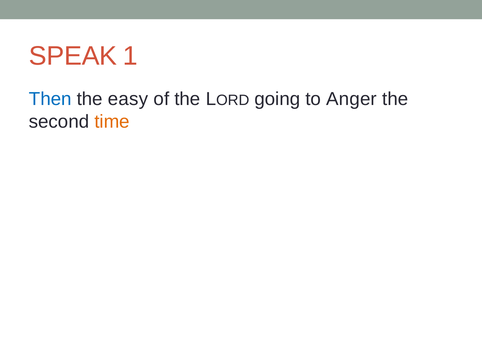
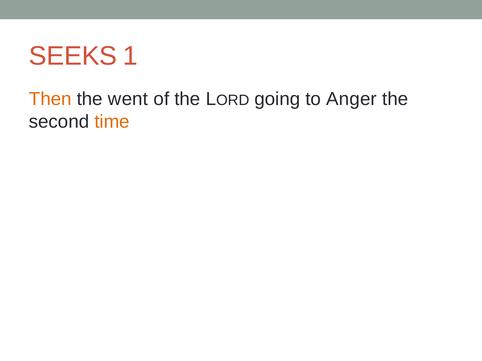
SPEAK: SPEAK -> SEEKS
Then colour: blue -> orange
easy: easy -> went
